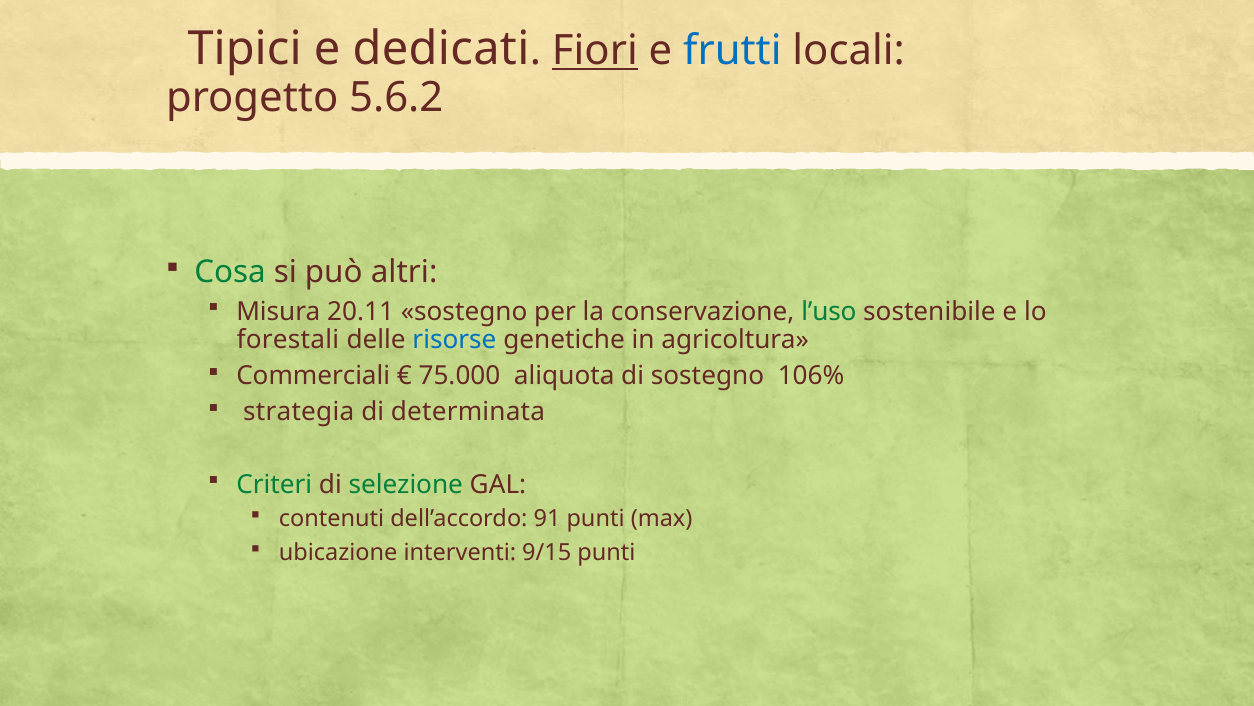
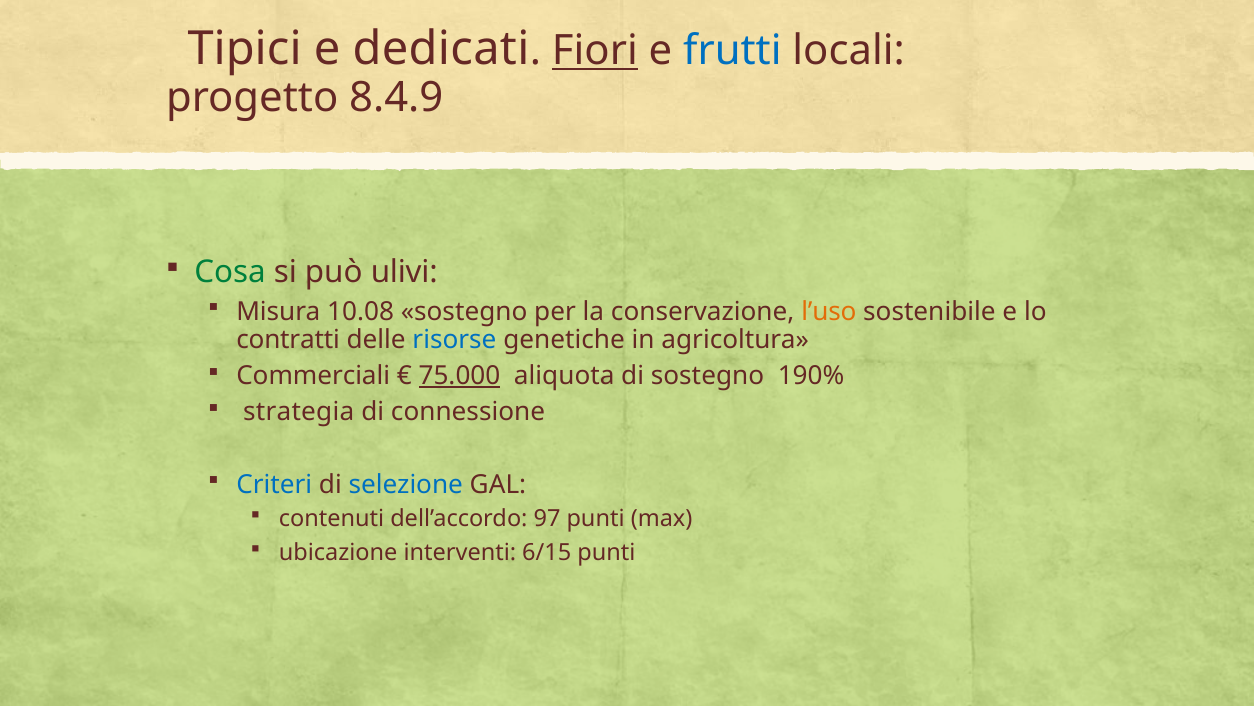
5.6.2: 5.6.2 -> 8.4.9
altri: altri -> ulivi
20.11: 20.11 -> 10.08
l’uso colour: green -> orange
forestali: forestali -> contratti
75.000 underline: none -> present
106%: 106% -> 190%
determinata: determinata -> connessione
Criteri colour: green -> blue
selezione colour: green -> blue
91: 91 -> 97
9/15: 9/15 -> 6/15
